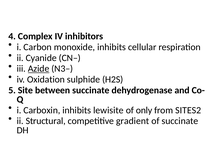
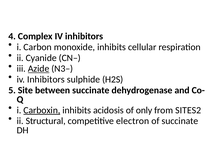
Oxidation at (46, 80): Oxidation -> Inhibitors
Carboxin underline: none -> present
lewisite: lewisite -> acidosis
gradient: gradient -> electron
